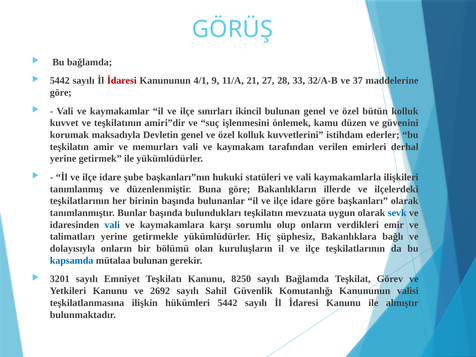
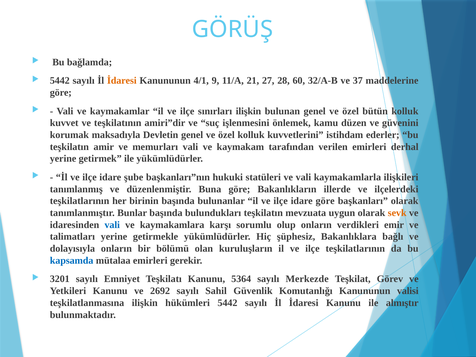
İdaresi at (122, 81) colour: red -> orange
33: 33 -> 60
sınırları ikincil: ikincil -> ilişkin
sevk colour: blue -> orange
mütalaa bulunan: bulunan -> emirleri
8250: 8250 -> 5364
sayılı Bağlamda: Bağlamda -> Merkezde
